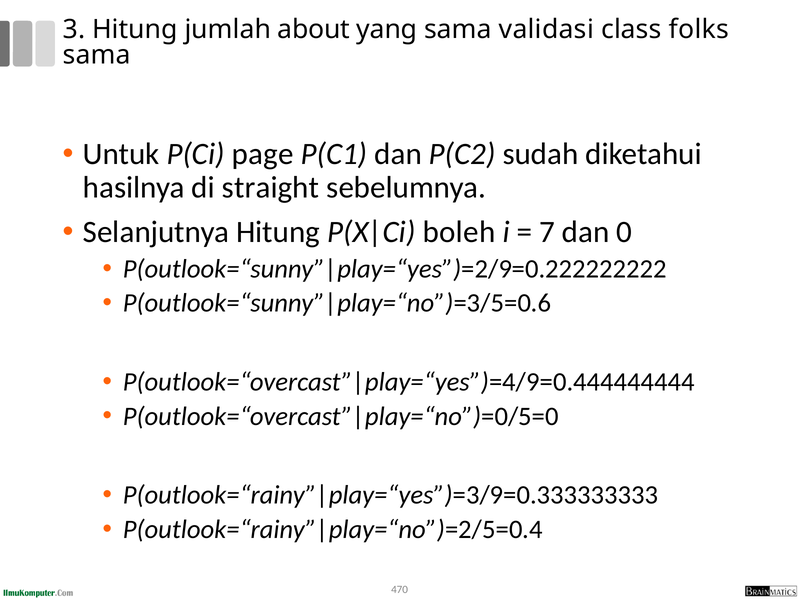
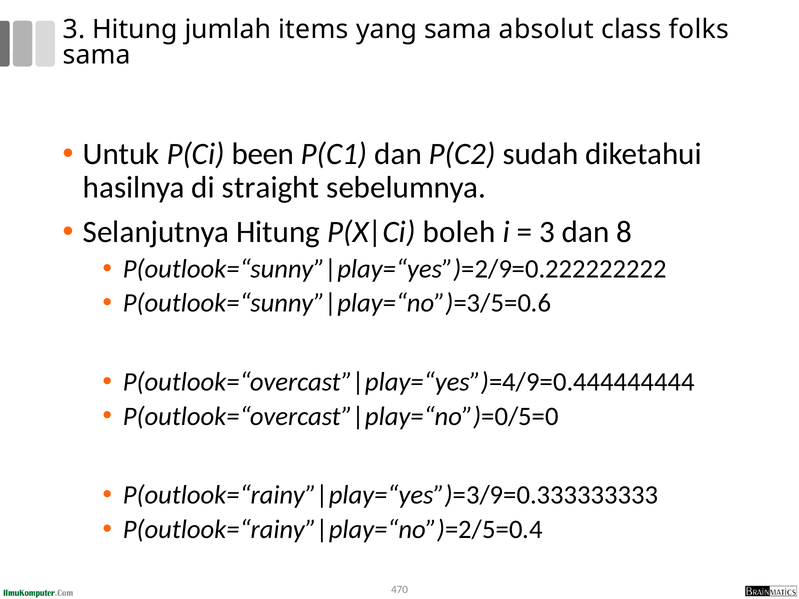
about: about -> items
validasi: validasi -> absolut
page: page -> been
7 at (547, 232): 7 -> 3
0: 0 -> 8
